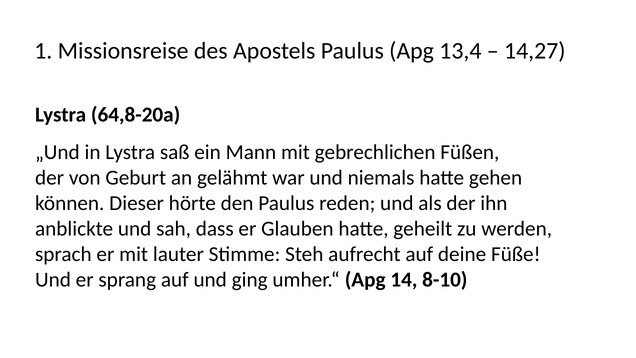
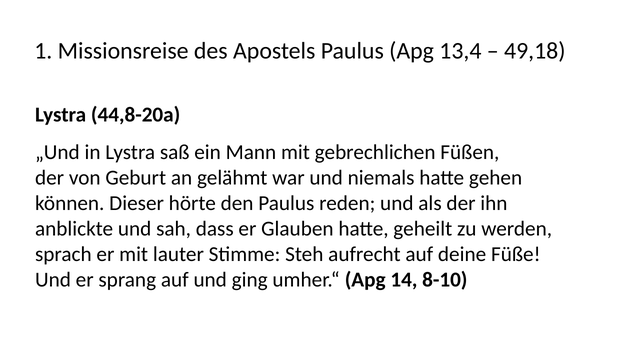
14,27: 14,27 -> 49,18
64,8-20a: 64,8-20a -> 44,8-20a
